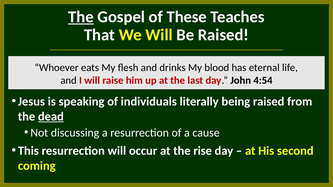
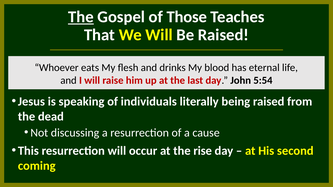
These: These -> Those
4:54: 4:54 -> 5:54
dead underline: present -> none
